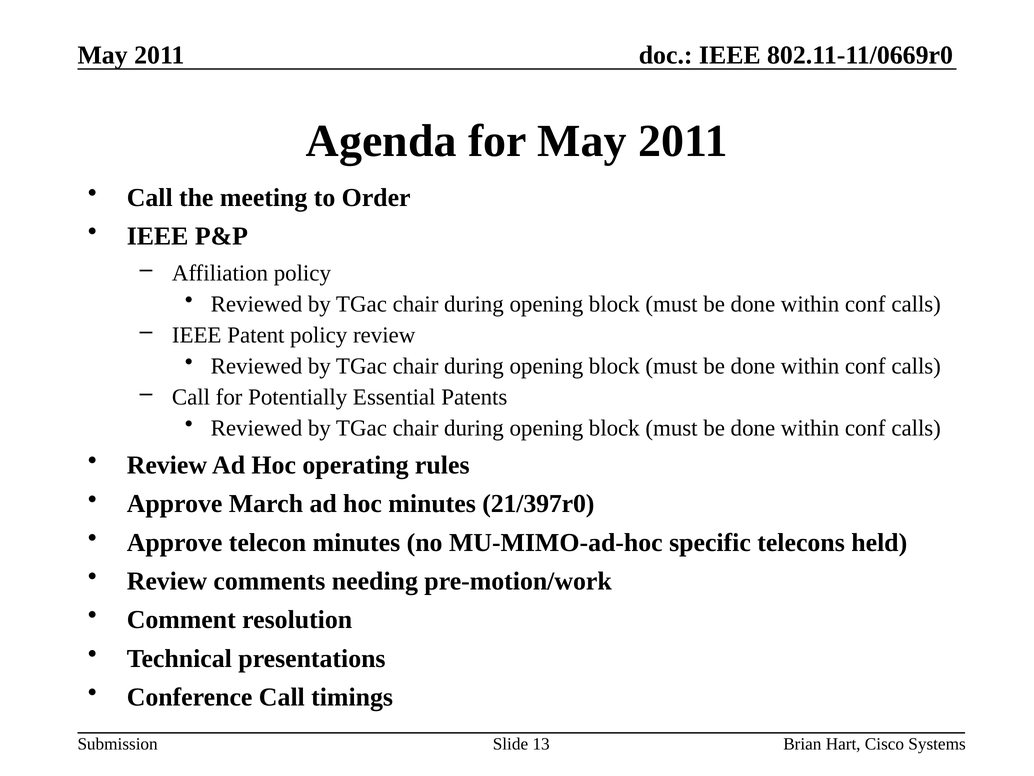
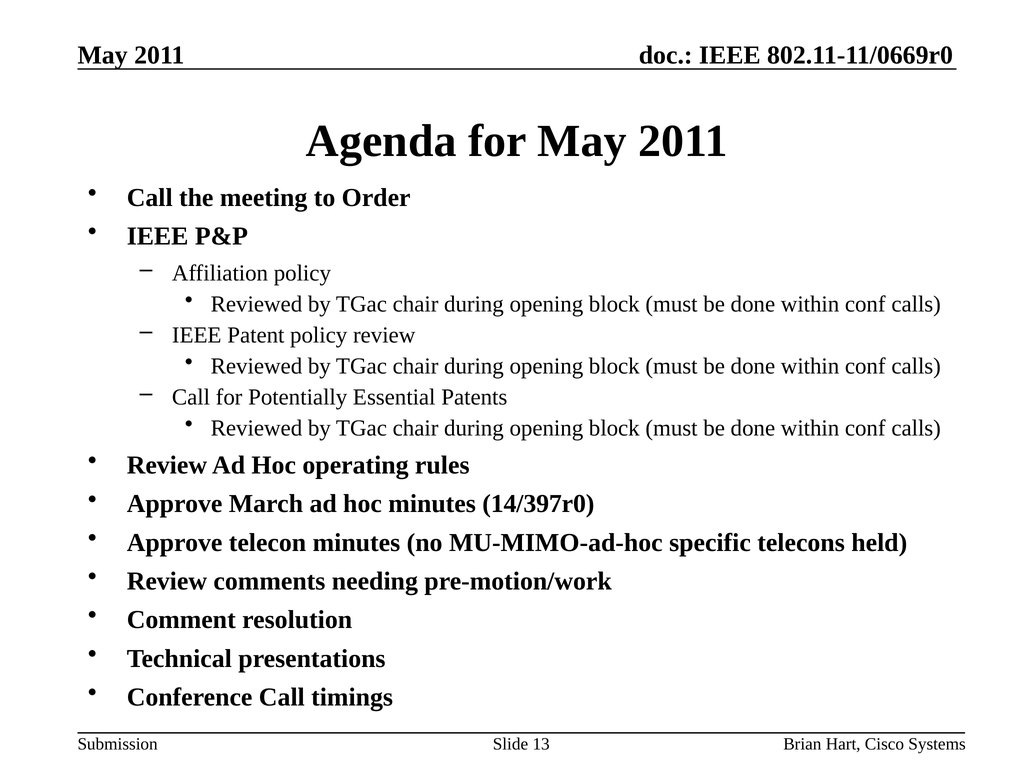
21/397r0: 21/397r0 -> 14/397r0
